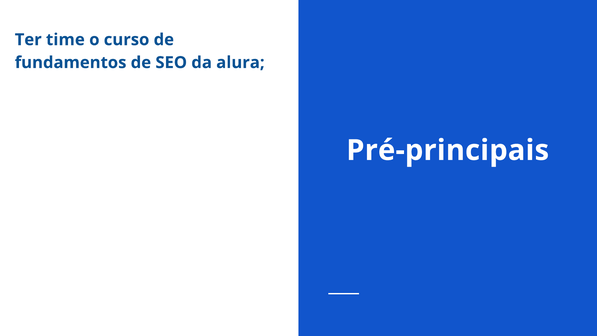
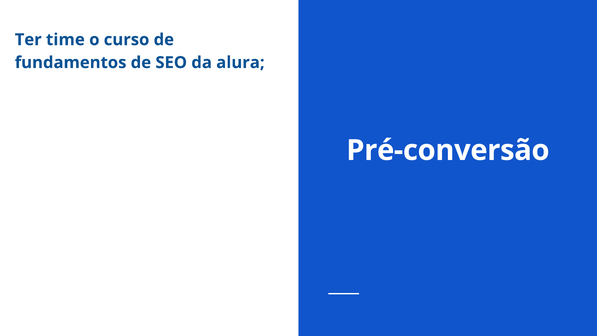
Pré-principais: Pré-principais -> Pré-conversão
